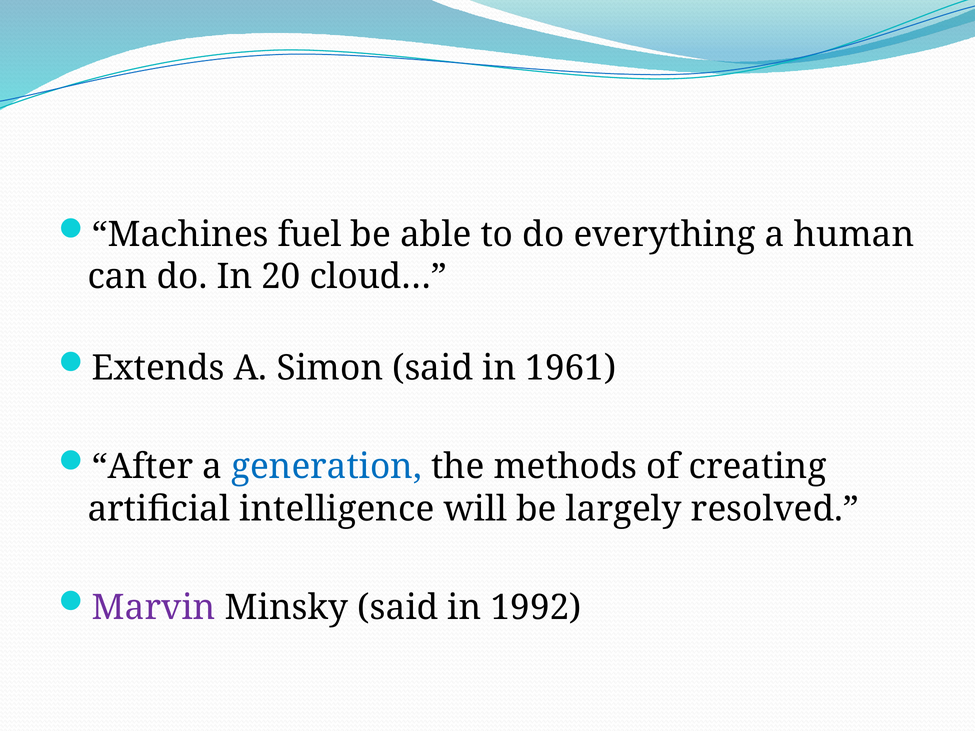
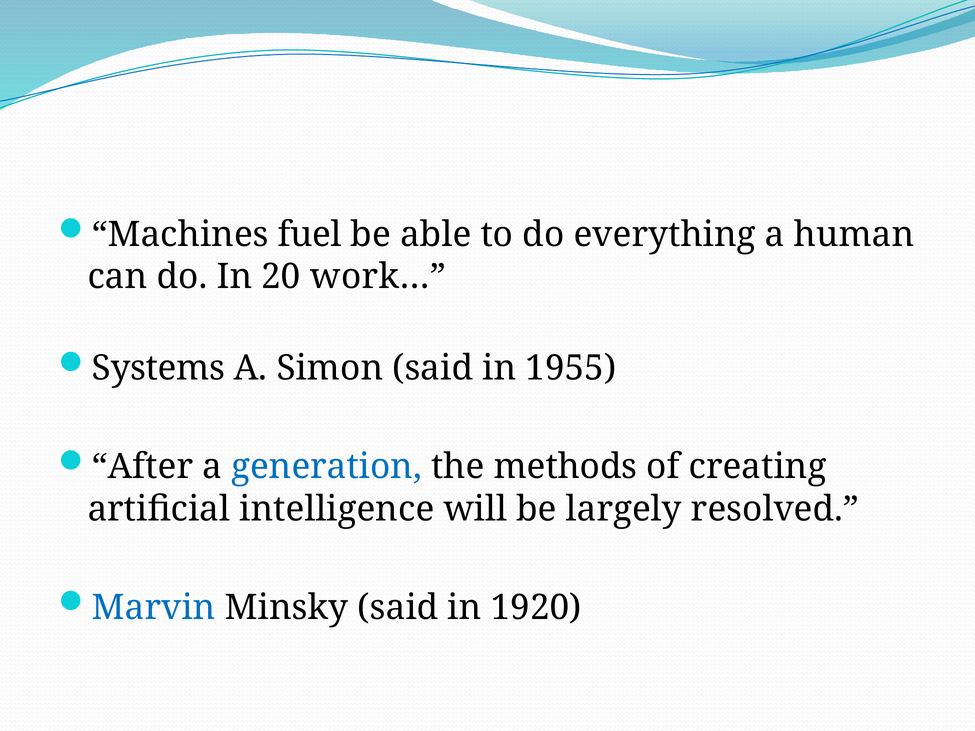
cloud…: cloud… -> work…
Extends: Extends -> Systems
1961: 1961 -> 1955
Marvin colour: purple -> blue
1992: 1992 -> 1920
